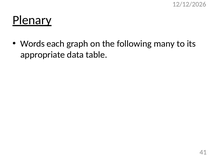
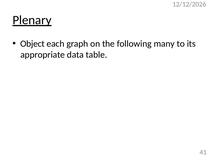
Words: Words -> Object
